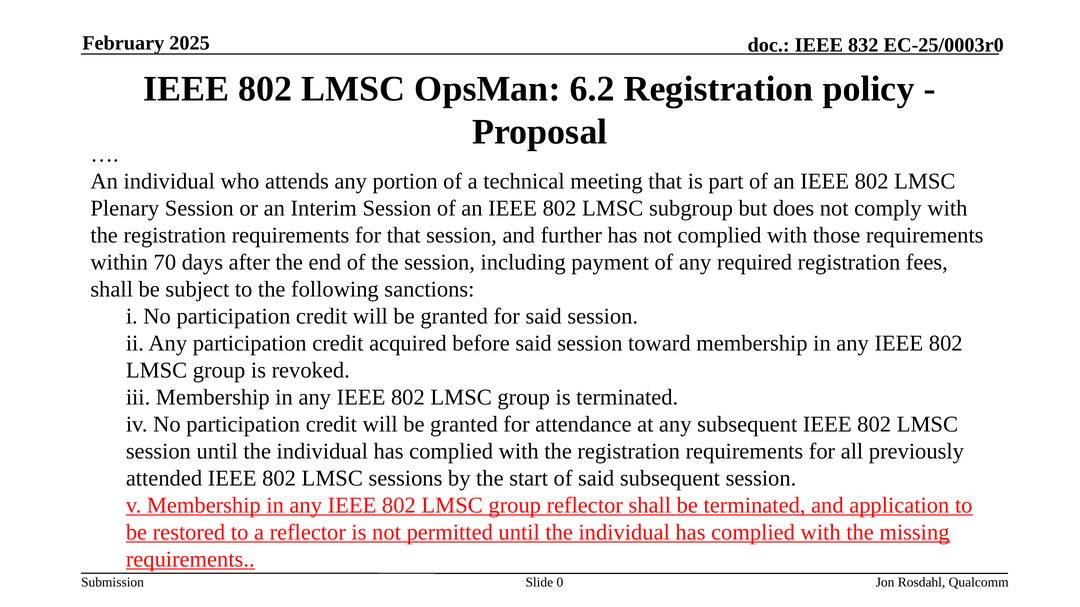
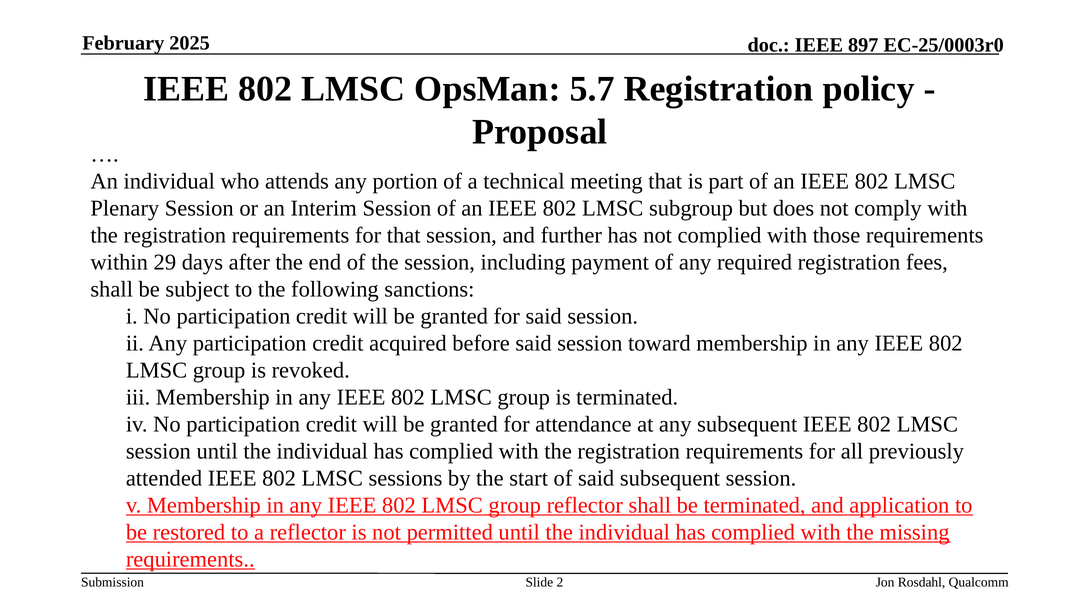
832: 832 -> 897
6.2: 6.2 -> 5.7
70: 70 -> 29
0: 0 -> 2
